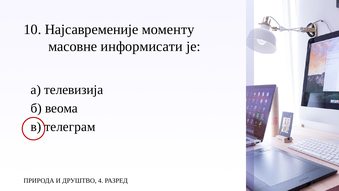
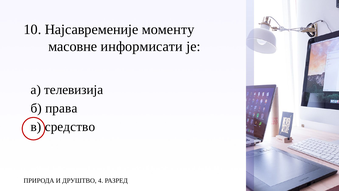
веома: веома -> права
телеграм: телеграм -> средство
